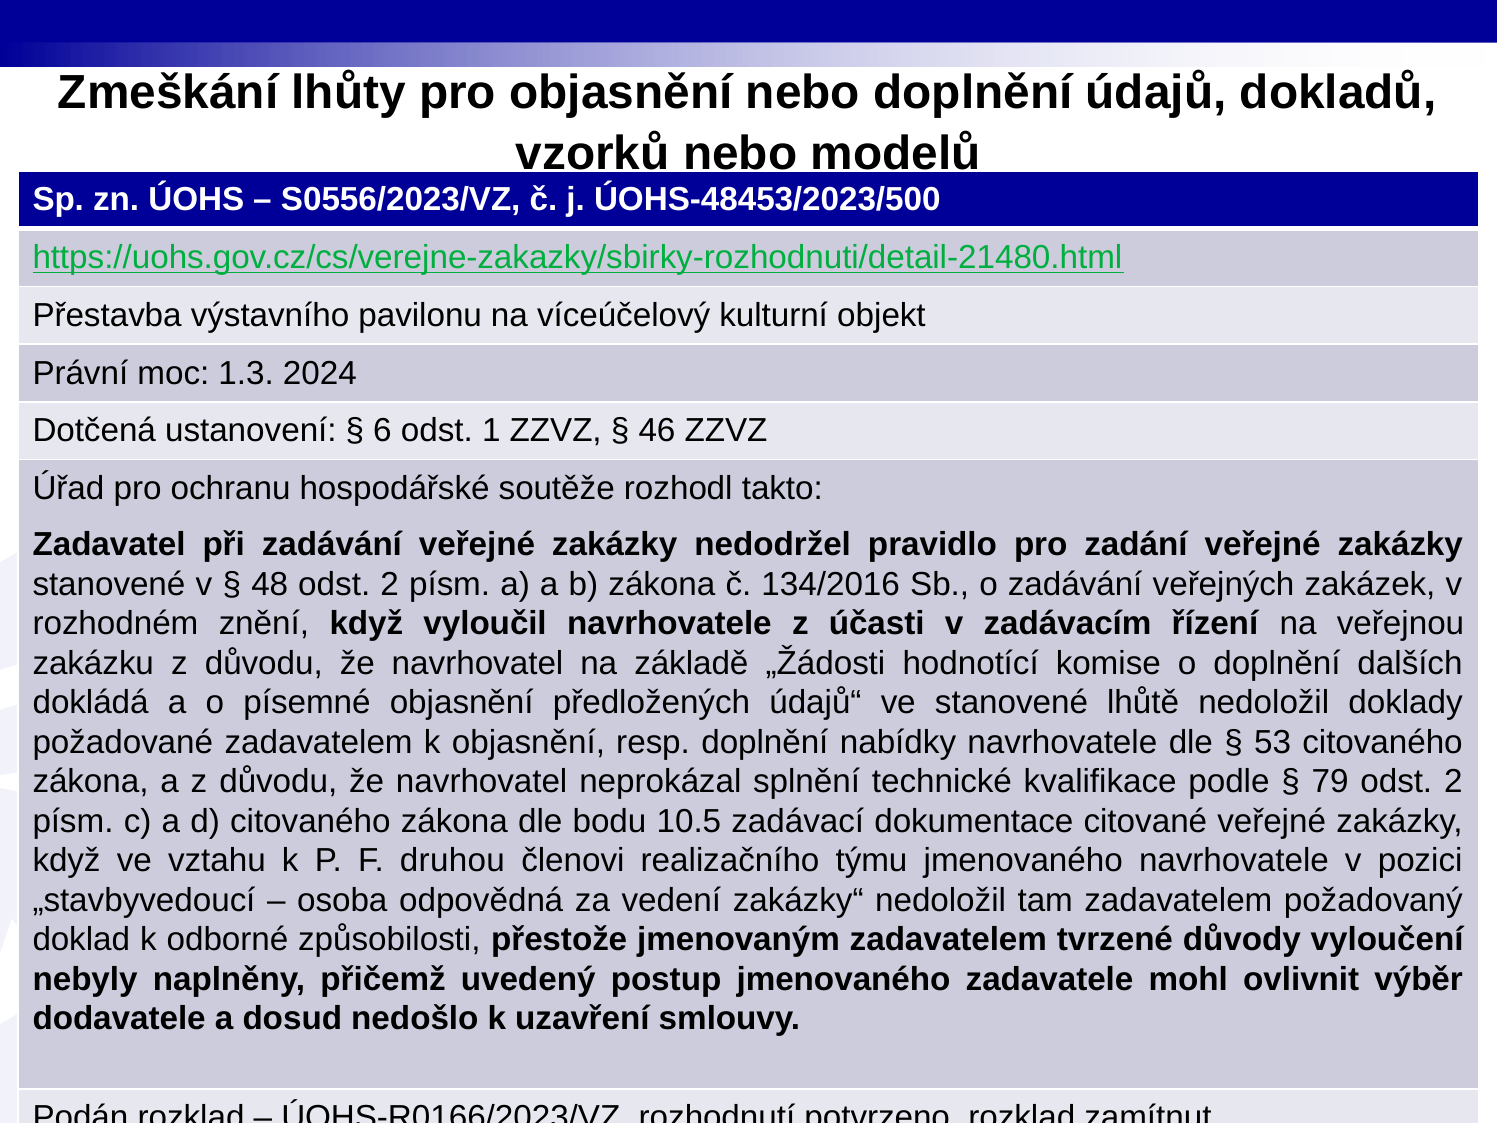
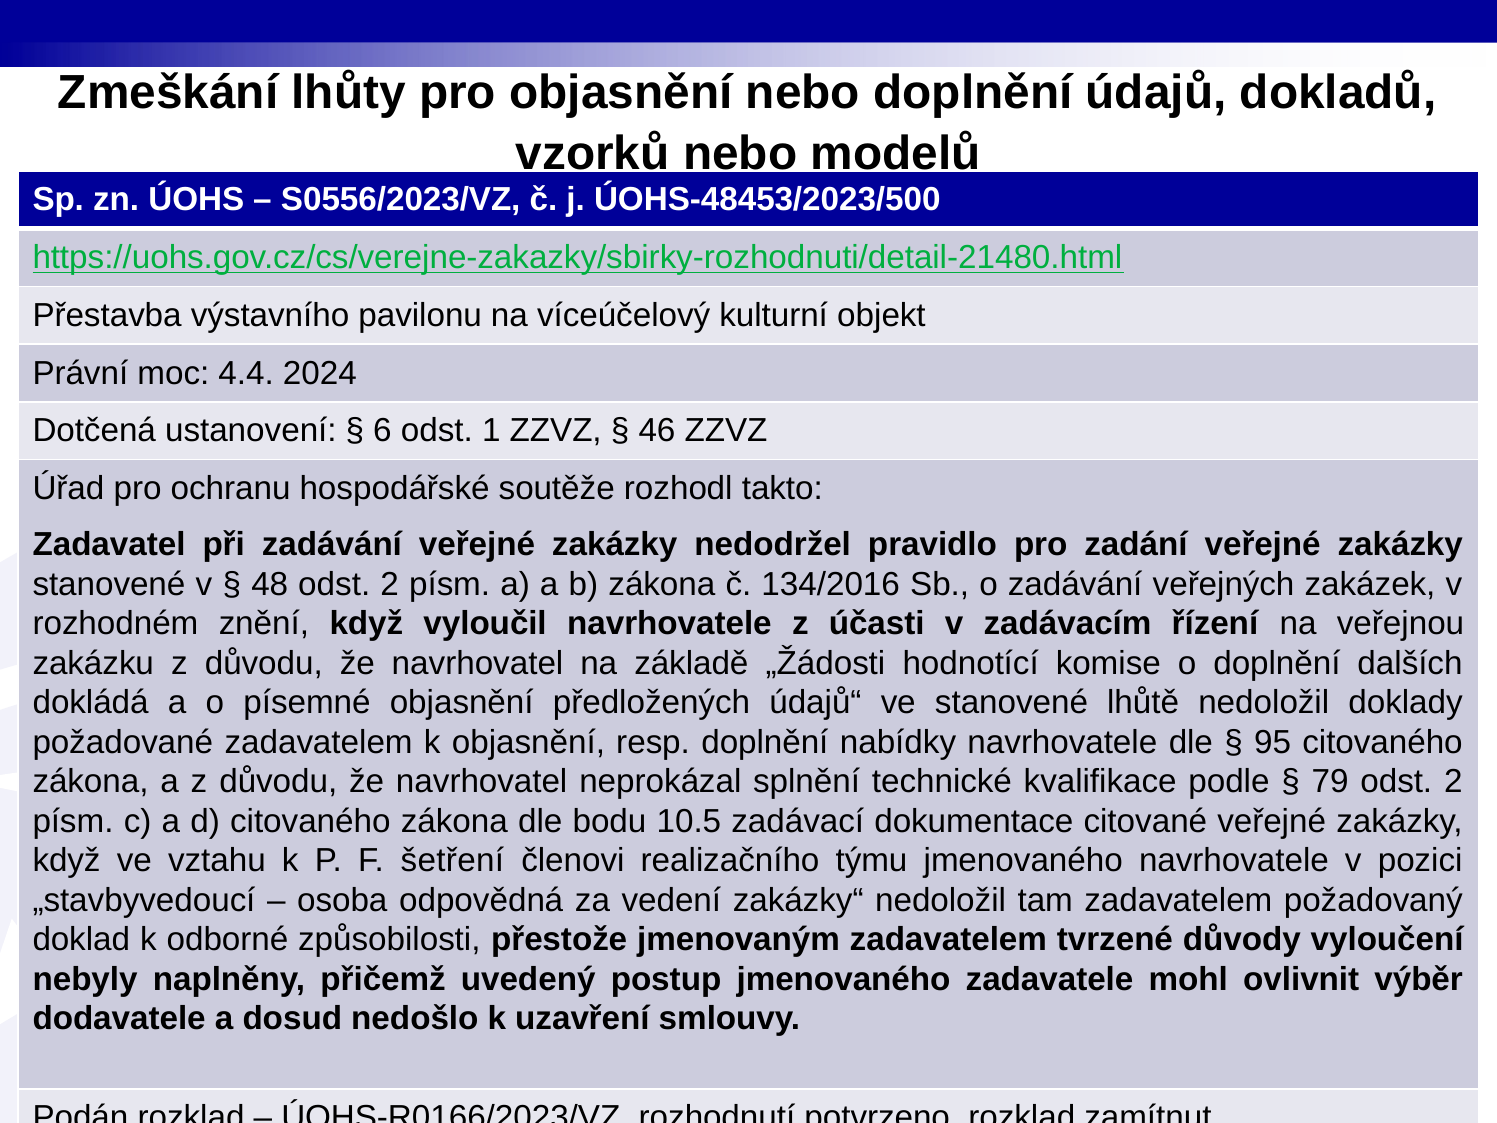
1.3: 1.3 -> 4.4
53: 53 -> 95
druhou: druhou -> šetření
